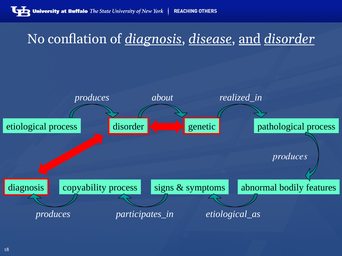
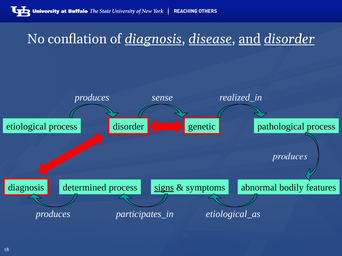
about: about -> sense
copyability: copyability -> determined
signs underline: none -> present
